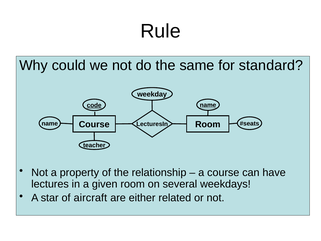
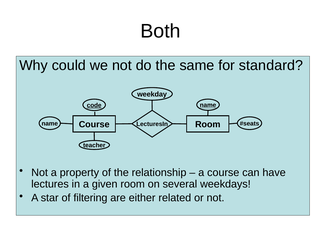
Rule: Rule -> Both
aircraft: aircraft -> filtering
